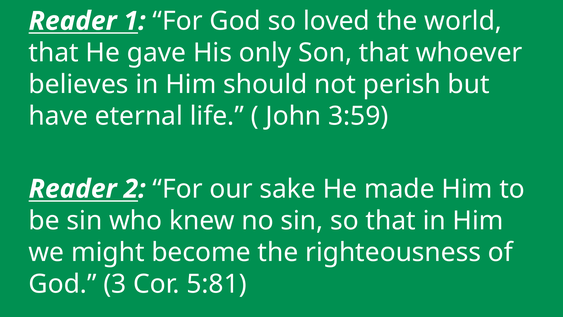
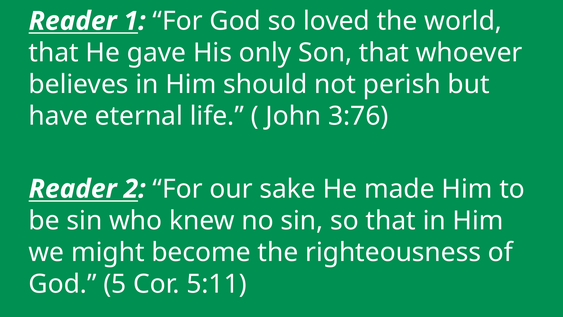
3:59: 3:59 -> 3:76
3: 3 -> 5
5:81: 5:81 -> 5:11
